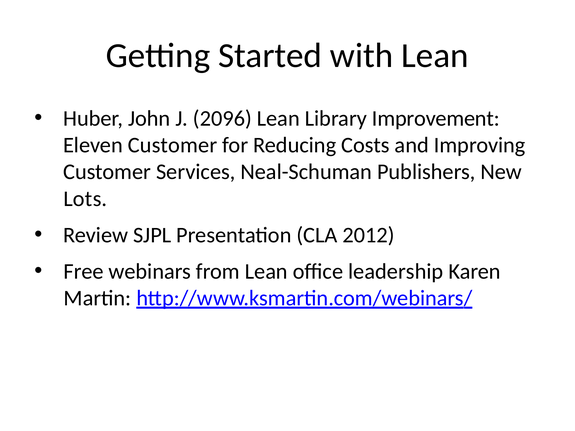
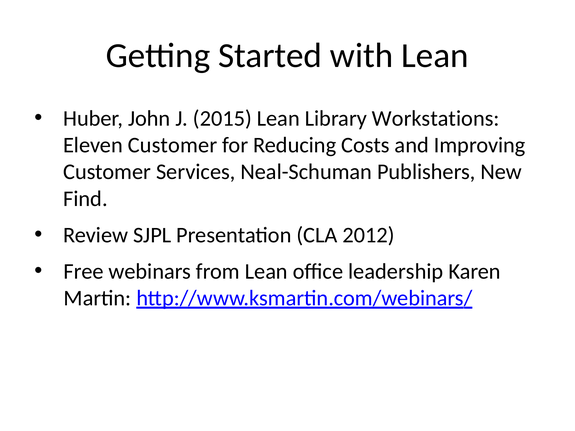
2096: 2096 -> 2015
Improvement: Improvement -> Workstations
Lots: Lots -> Find
